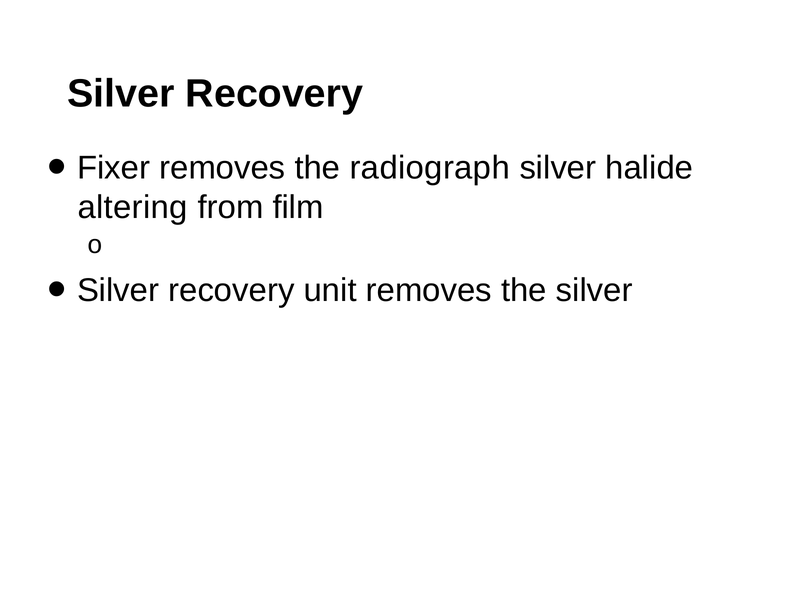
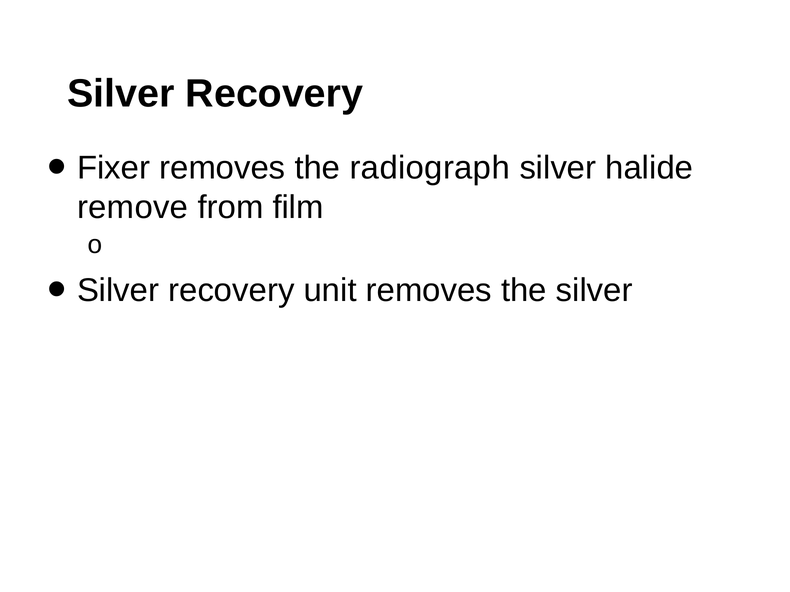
altering: altering -> remove
